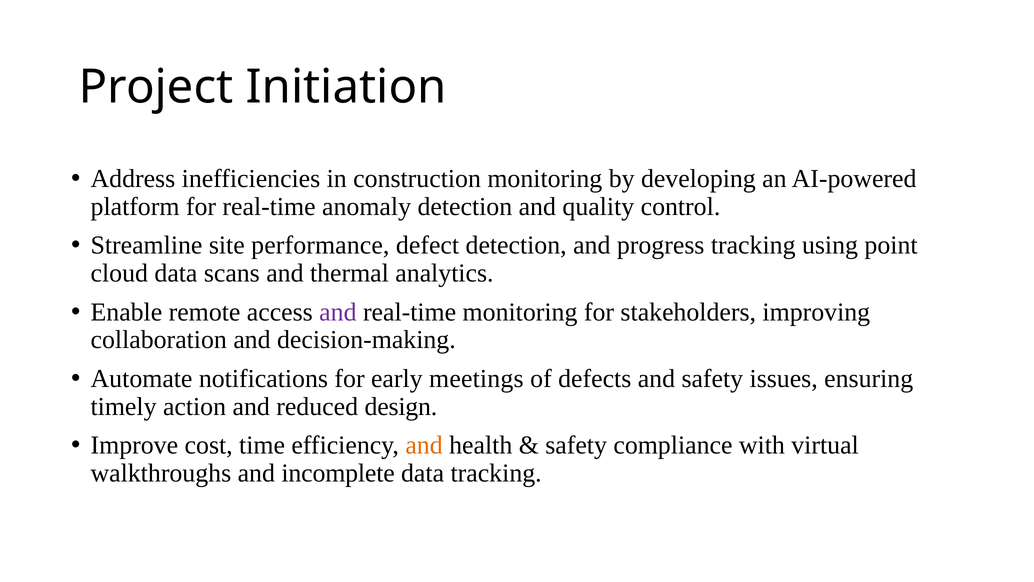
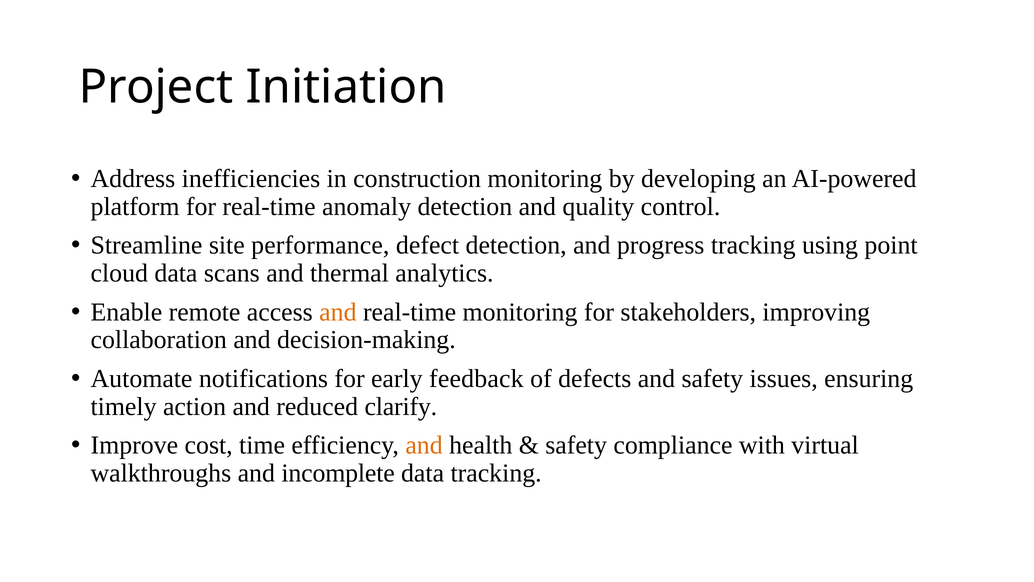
and at (338, 312) colour: purple -> orange
meetings: meetings -> feedback
design: design -> clarify
